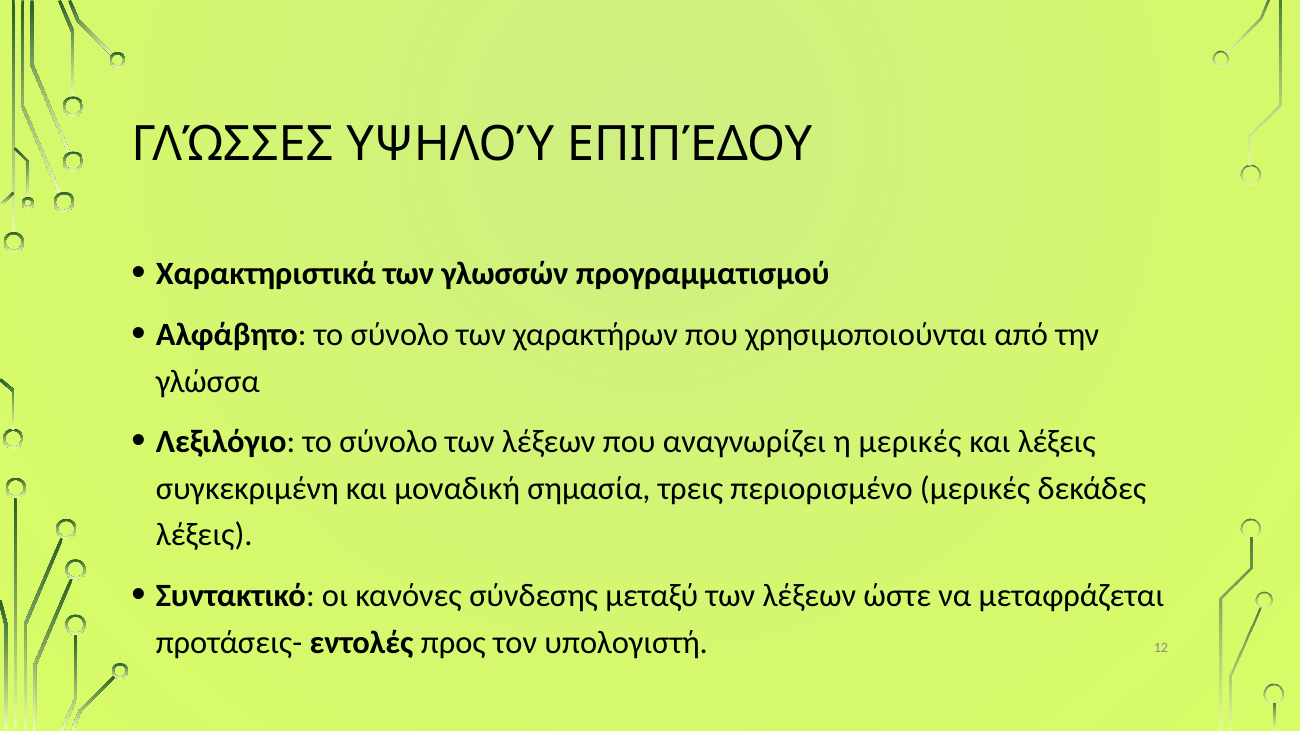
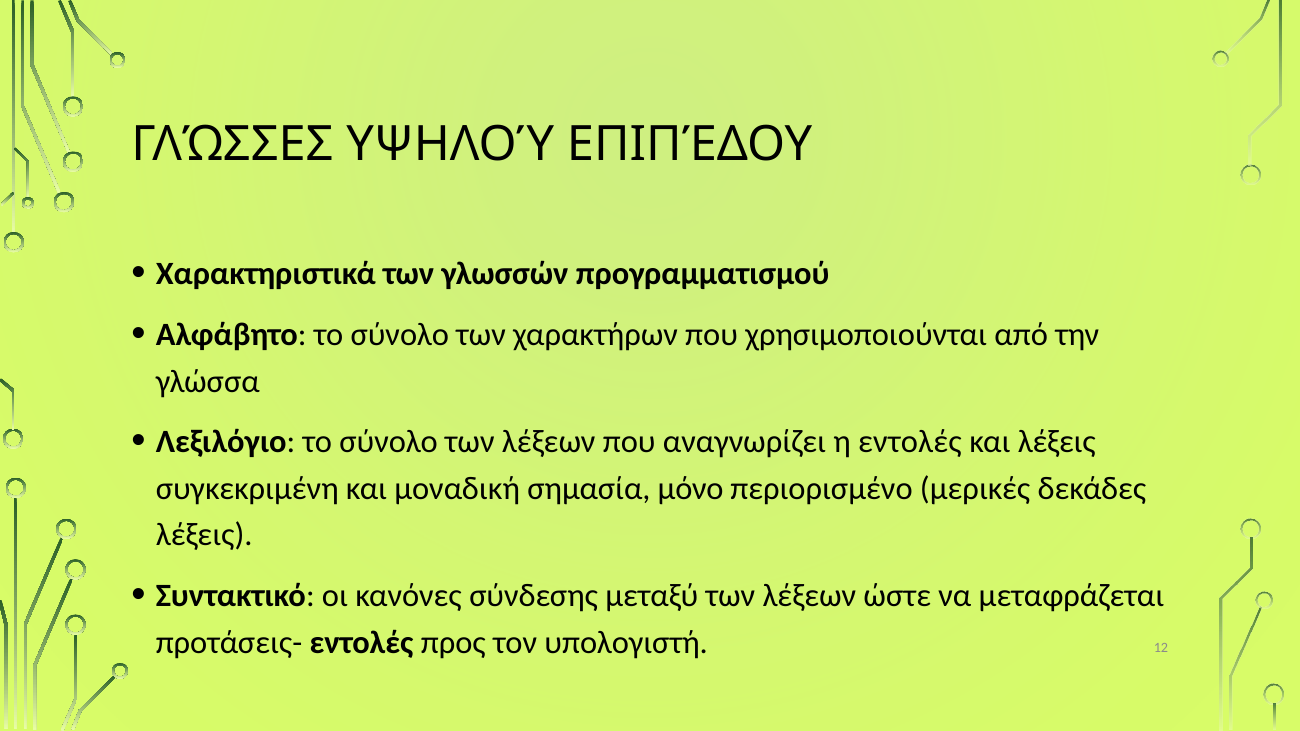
η μερικές: μερικές -> εντολές
τρεις: τρεις -> μόνο
